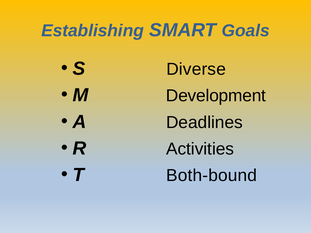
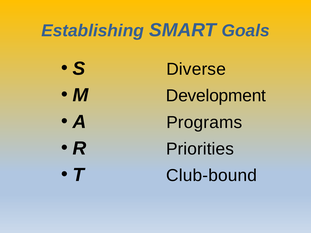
Deadlines: Deadlines -> Programs
Activities: Activities -> Priorities
Both-bound: Both-bound -> Club-bound
